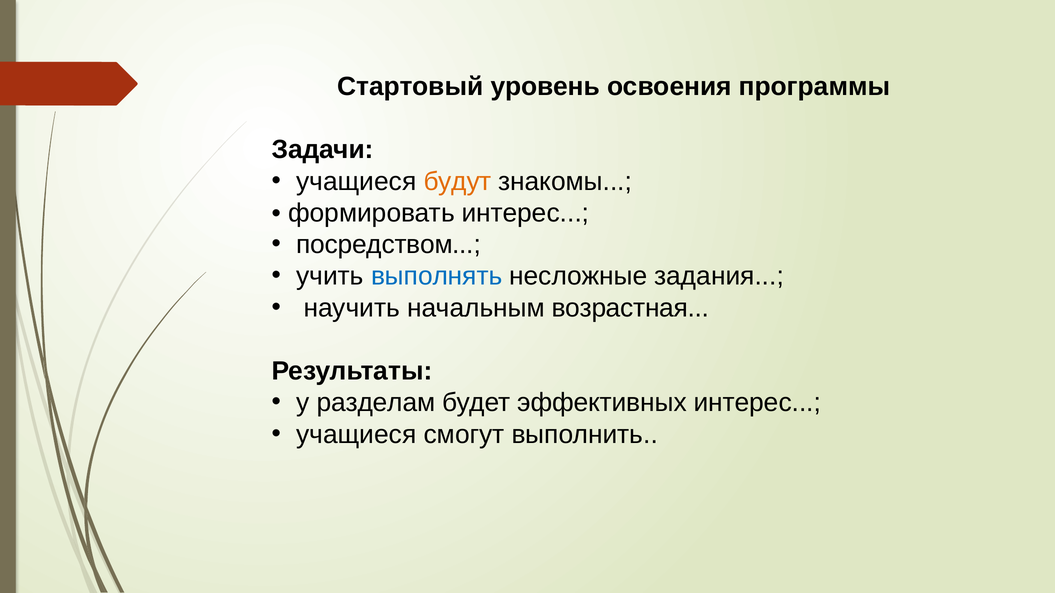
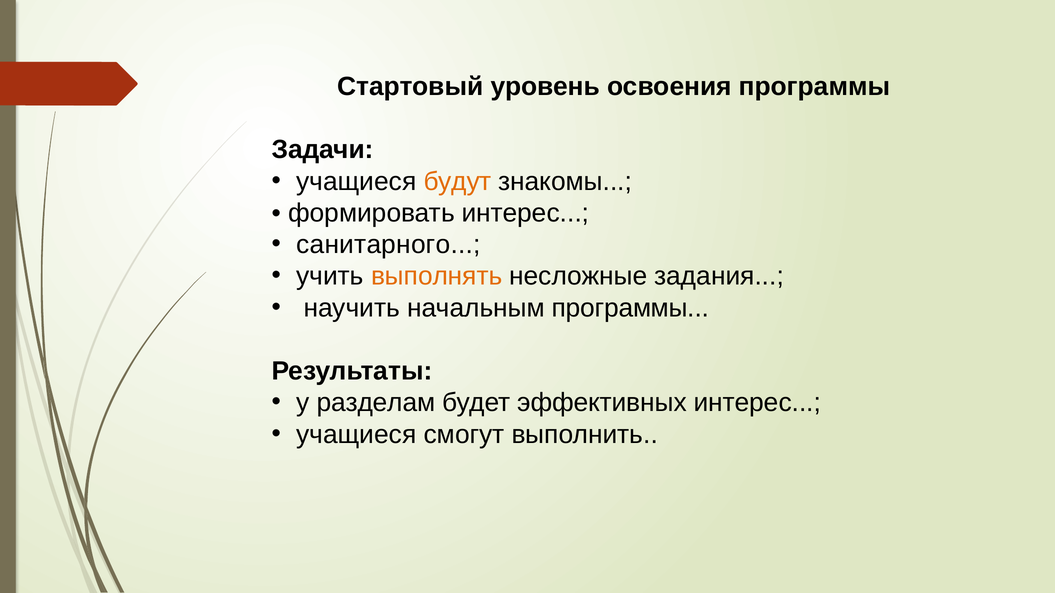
посредством: посредством -> санитарного
выполнять colour: blue -> orange
начальным возрастная: возрастная -> программы
